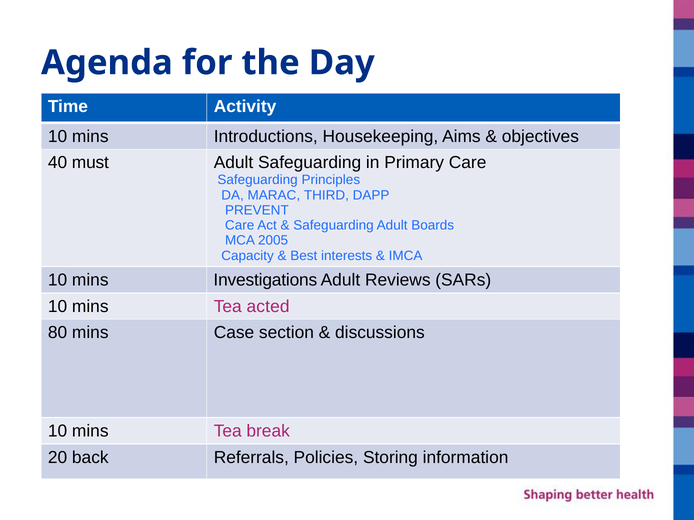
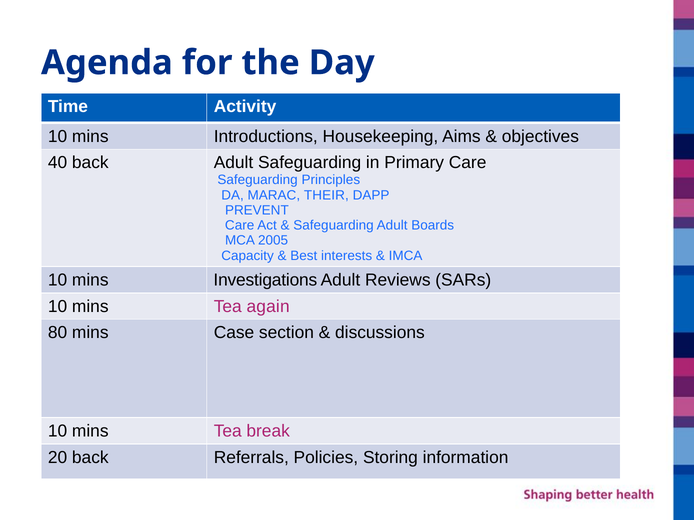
40 must: must -> back
THIRD: THIRD -> THEIR
acted: acted -> again
